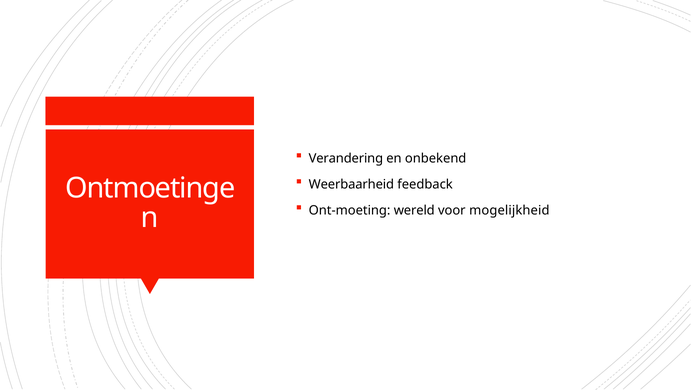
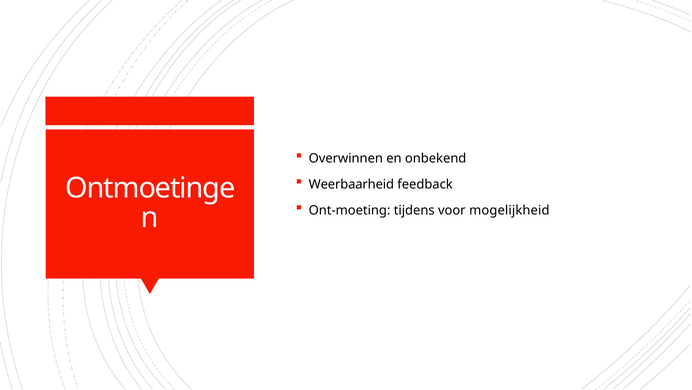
Verandering: Verandering -> Overwinnen
wereld: wereld -> tijdens
